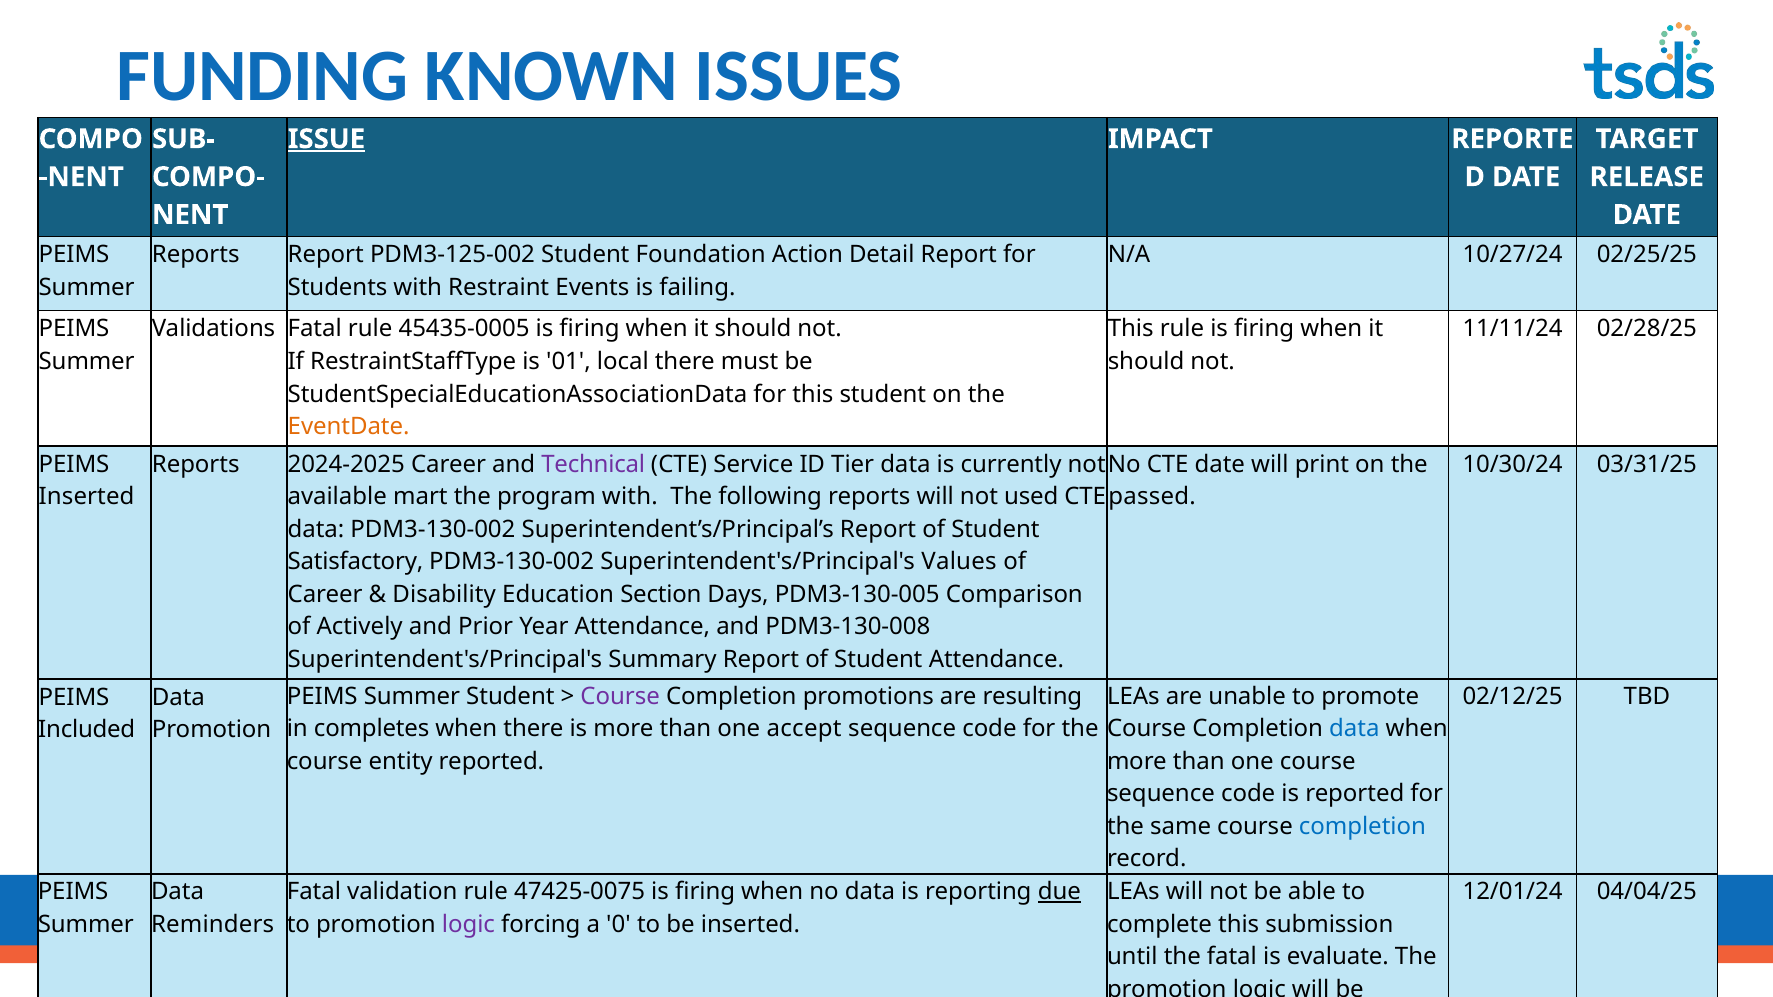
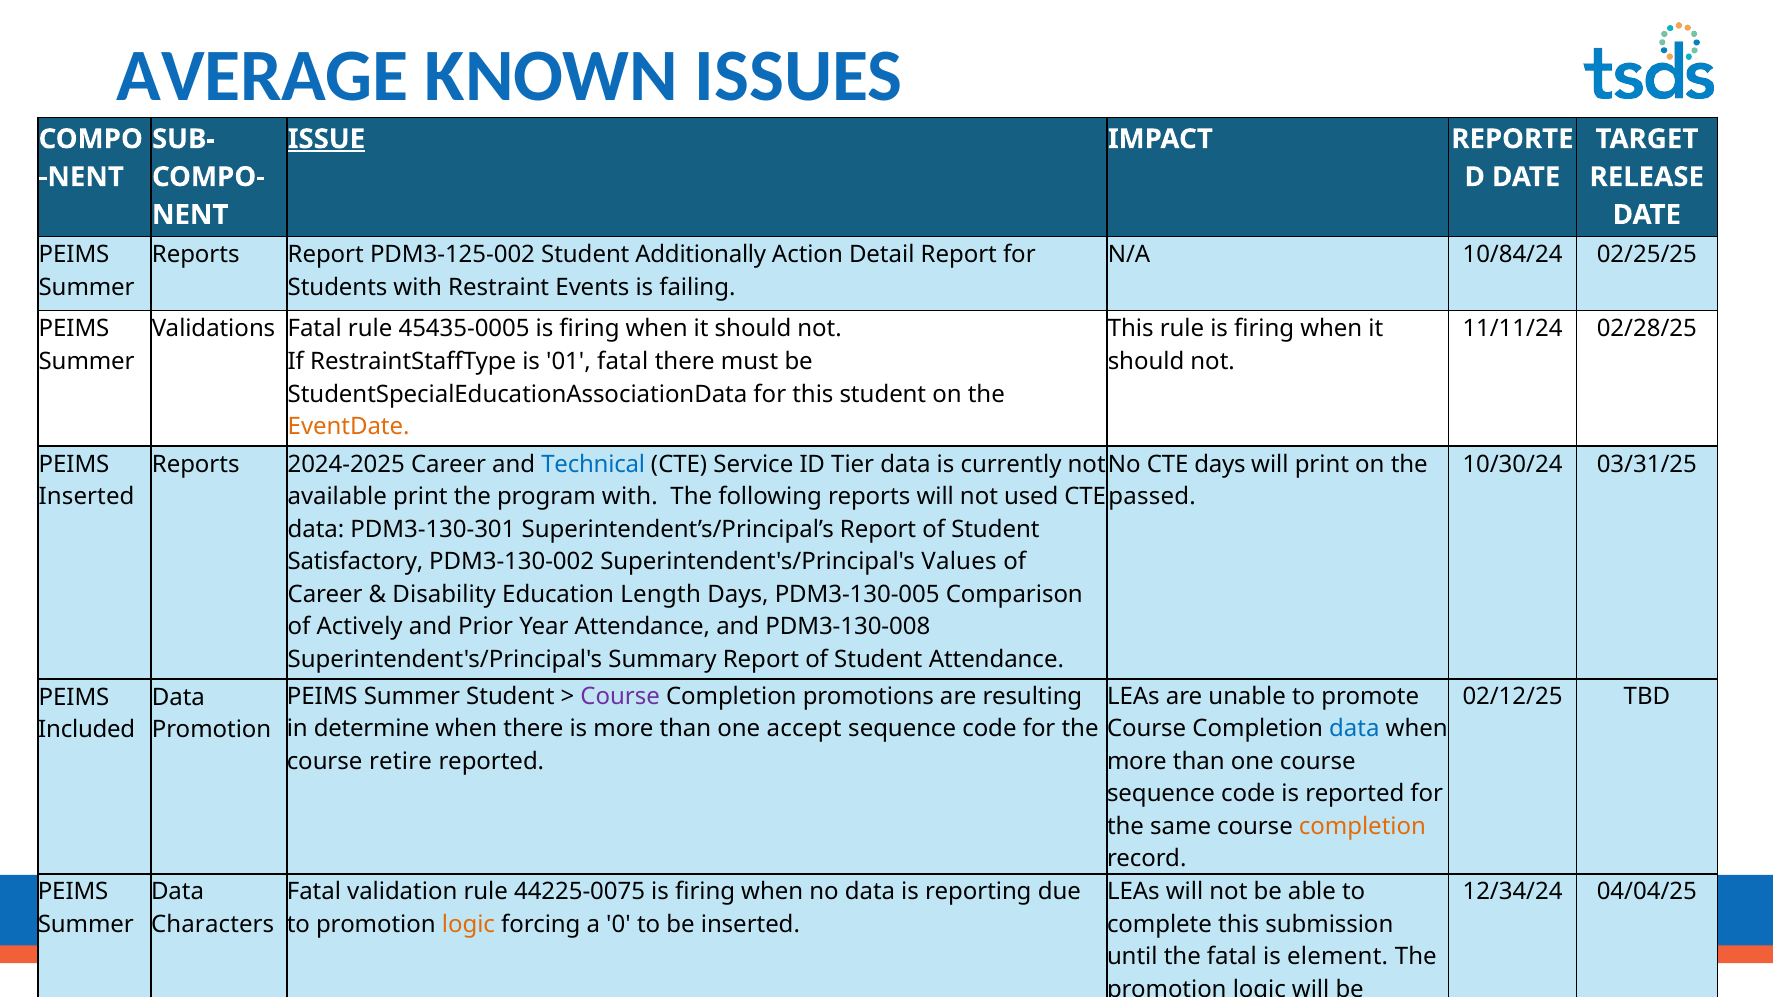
FUNDING: FUNDING -> AVERAGE
Foundation: Foundation -> Additionally
10/27/24: 10/27/24 -> 10/84/24
01 local: local -> fatal
Technical colour: purple -> blue
CTE date: date -> days
available mart: mart -> print
data PDM3-130-002: PDM3-130-002 -> PDM3-130-301
Section: Section -> Length
completes: completes -> determine
entity: entity -> retire
completion at (1362, 827) colour: blue -> orange
47425-0075: 47425-0075 -> 44225-0075
due underline: present -> none
12/01/24: 12/01/24 -> 12/34/24
Reminders: Reminders -> Characters
logic at (468, 925) colour: purple -> orange
evaluate: evaluate -> element
